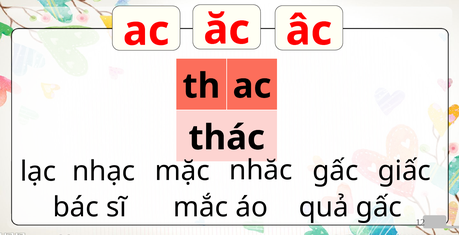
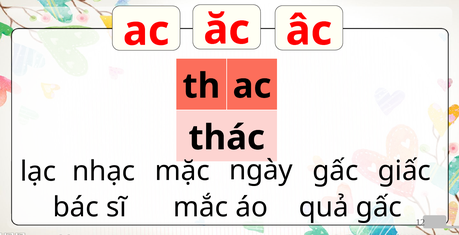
nhăc: nhăc -> ngày
